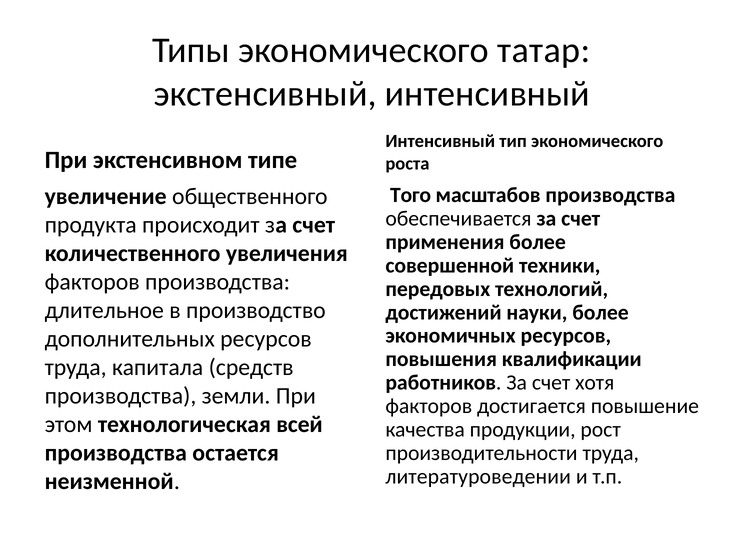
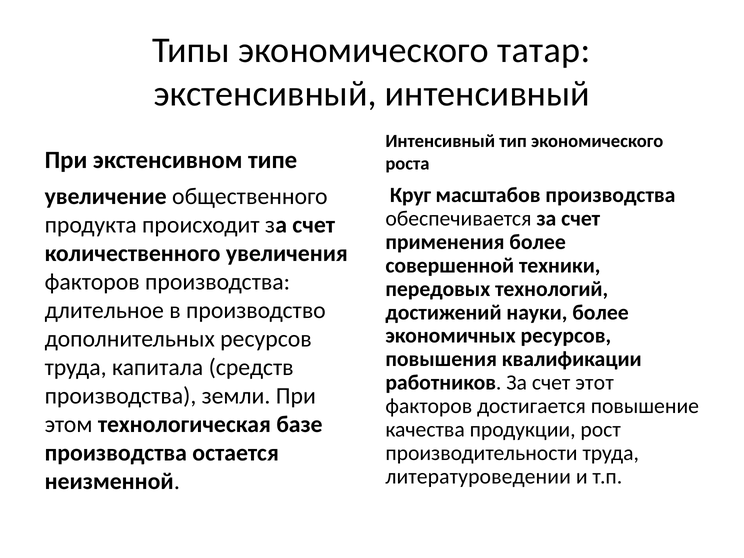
Того: Того -> Круг
хотя: хотя -> этот
всей: всей -> базе
